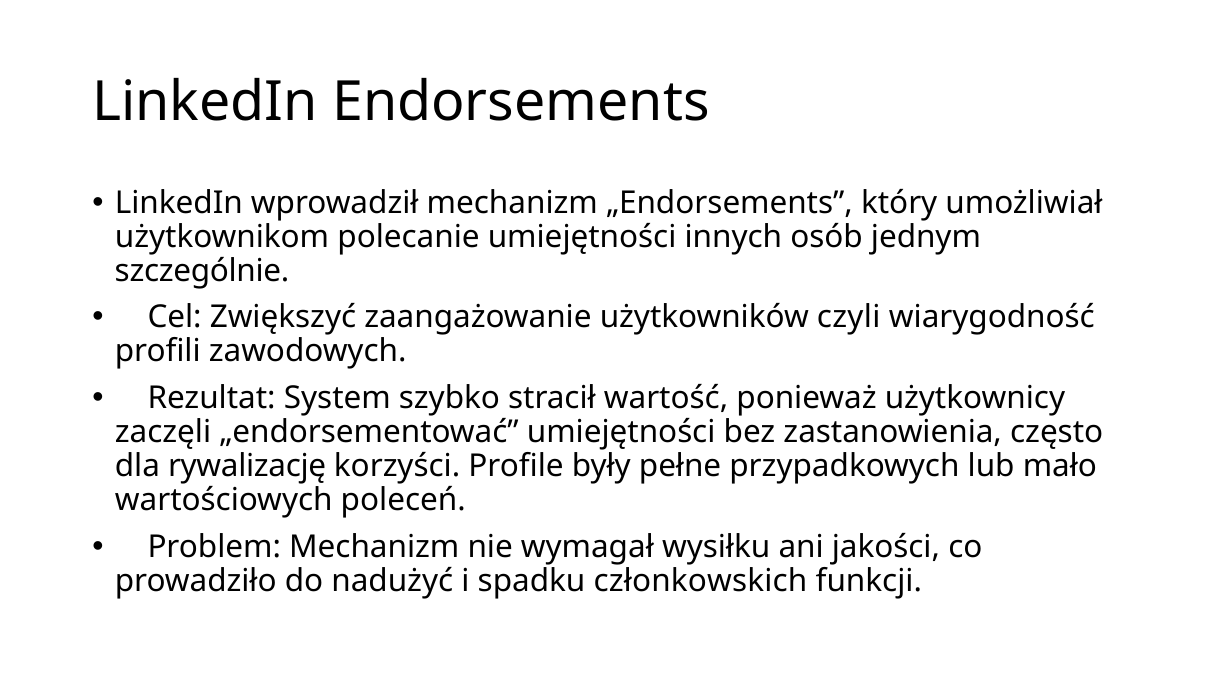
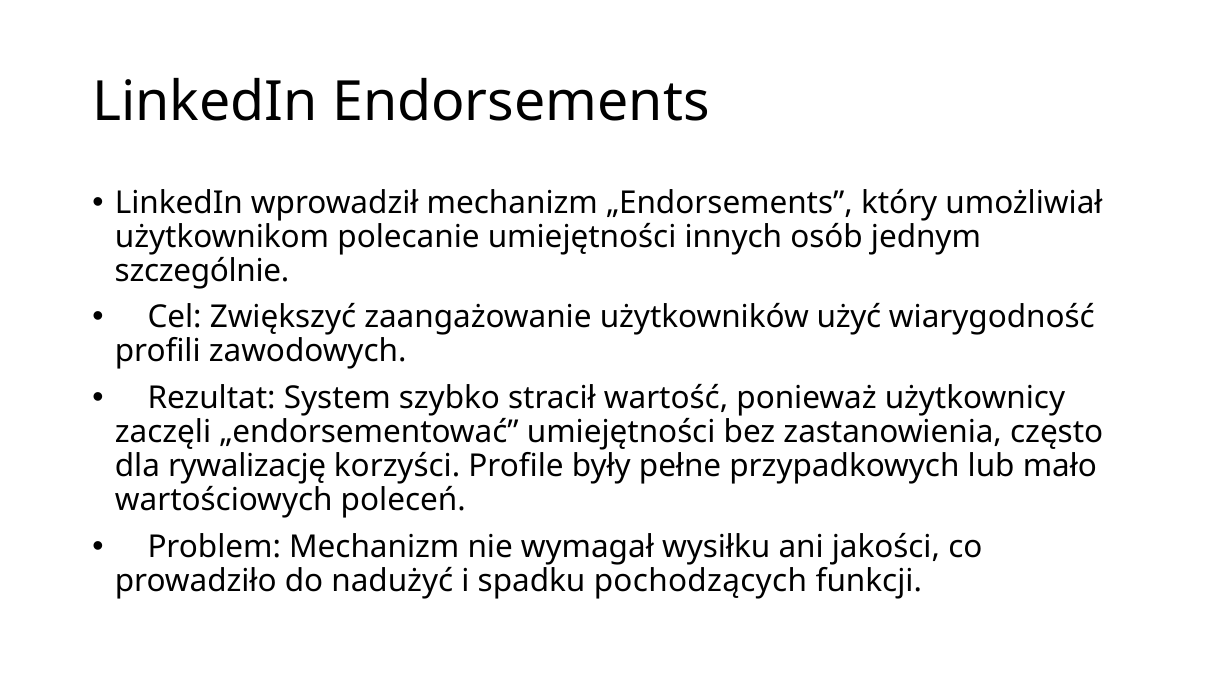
czyli: czyli -> użyć
członkowskich: członkowskich -> pochodzących
